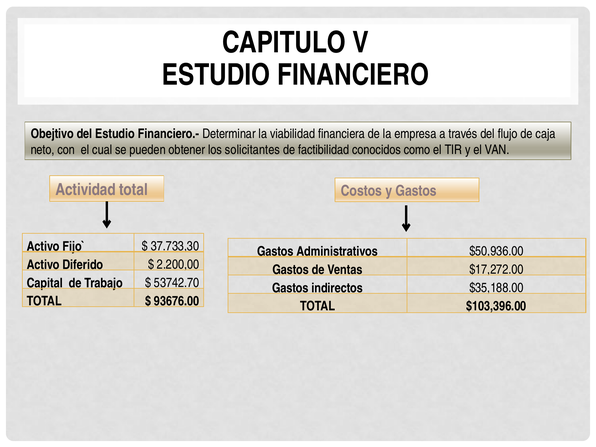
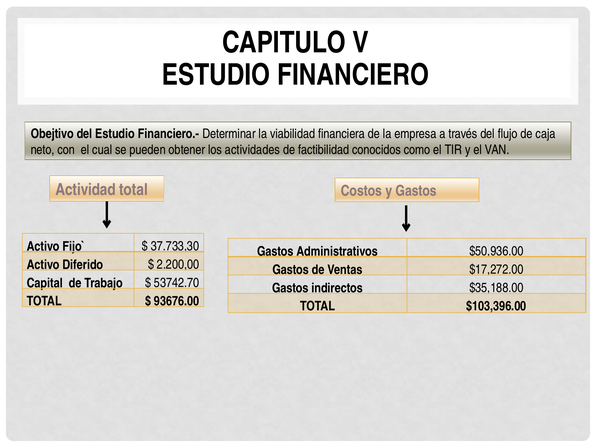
solicitantes: solicitantes -> actividades
